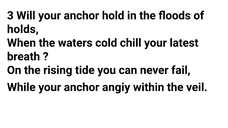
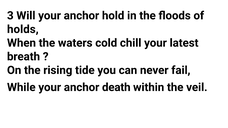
angiy: angiy -> death
